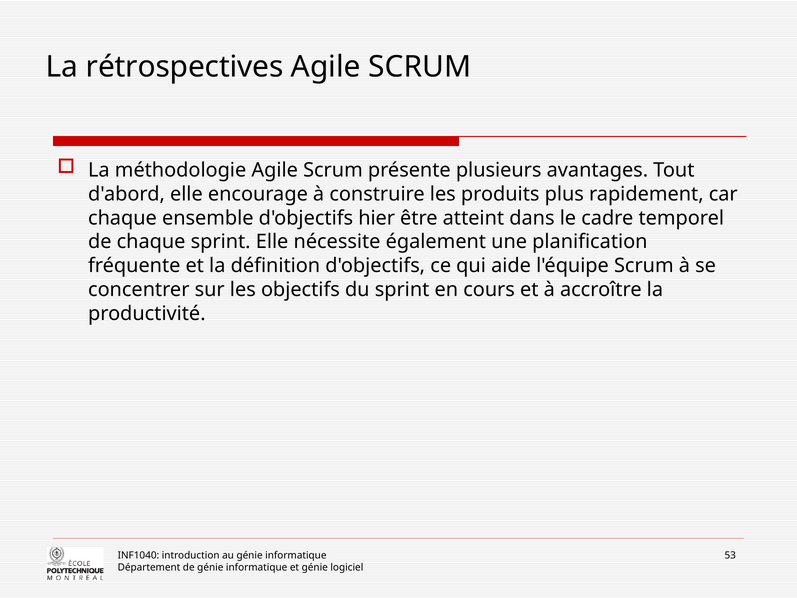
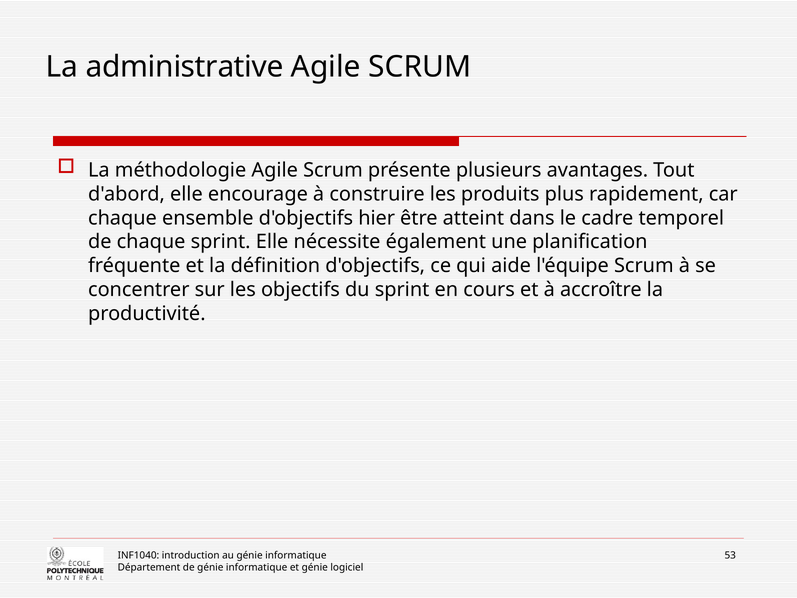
rétrospectives: rétrospectives -> administrative
